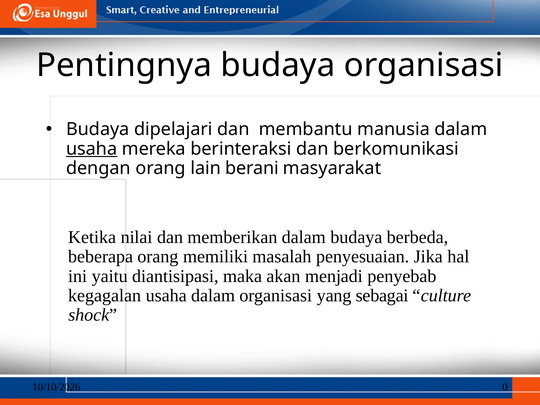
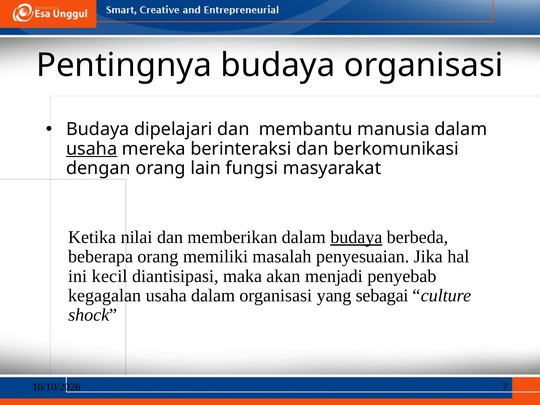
berani: berani -> fungsi
budaya at (356, 237) underline: none -> present
yaitu: yaitu -> kecil
0: 0 -> 7
